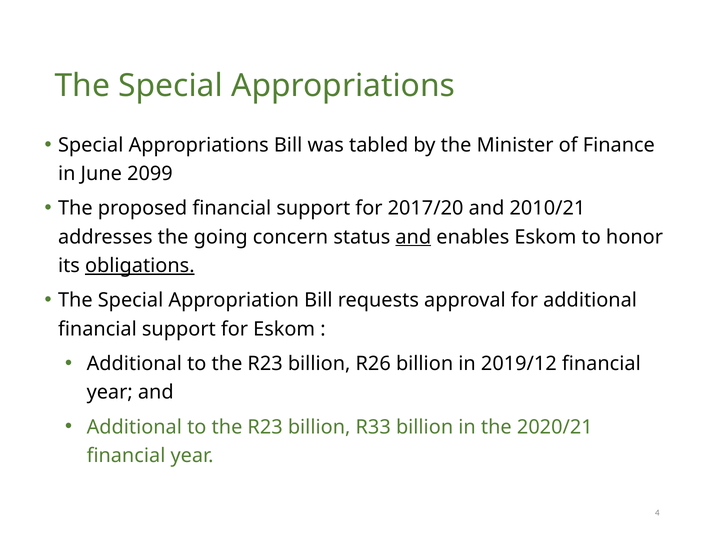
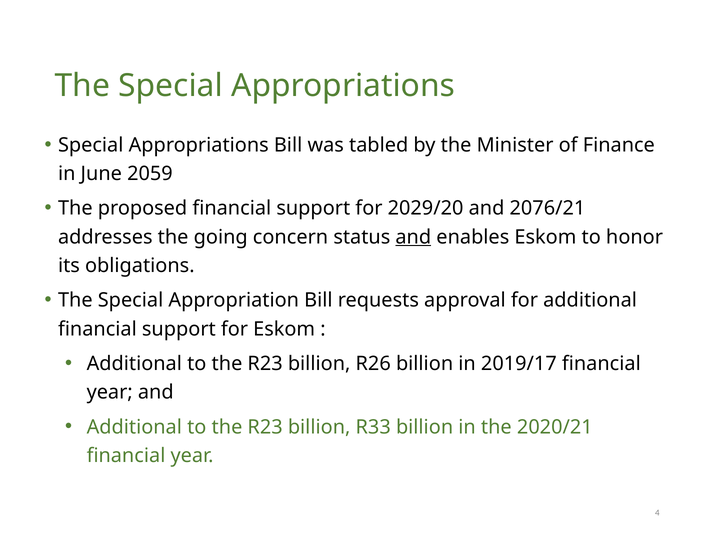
2099: 2099 -> 2059
2017/20: 2017/20 -> 2029/20
2010/21: 2010/21 -> 2076/21
obligations underline: present -> none
2019/12: 2019/12 -> 2019/17
